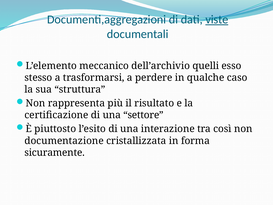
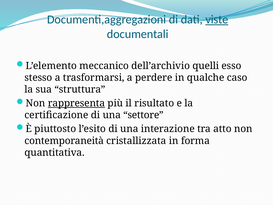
rappresenta underline: none -> present
così: così -> atto
documentazione: documentazione -> contemporaneità
sicuramente: sicuramente -> quantitativa
